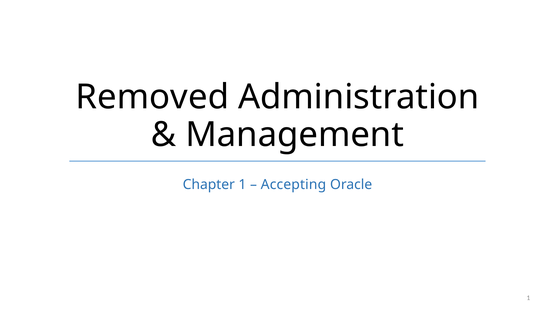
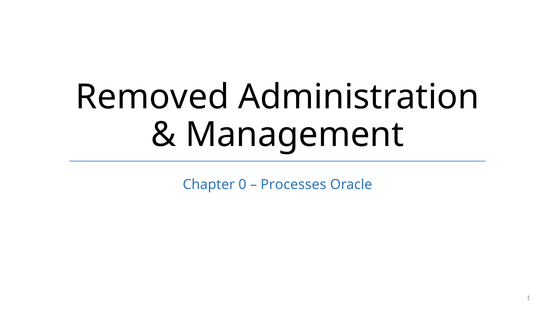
Chapter 1: 1 -> 0
Accepting: Accepting -> Processes
